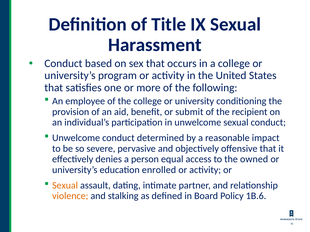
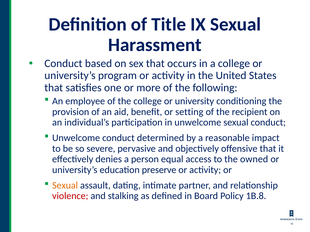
submit: submit -> setting
enrolled: enrolled -> preserve
violence colour: orange -> red
1B.6: 1B.6 -> 1B.8
